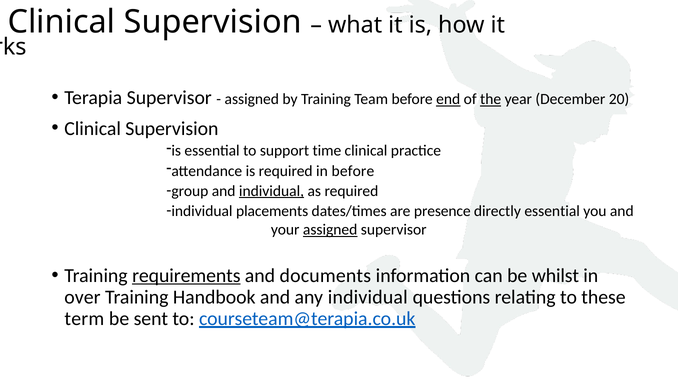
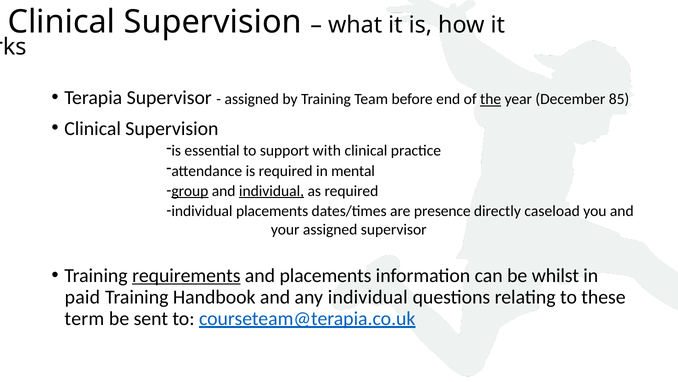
end underline: present -> none
20: 20 -> 85
time: time -> with
in before: before -> mental
group underline: none -> present
directly essential: essential -> caseload
assigned at (330, 229) underline: present -> none
and documents: documents -> placements
over: over -> paid
